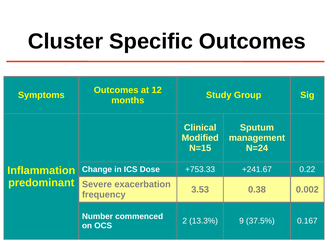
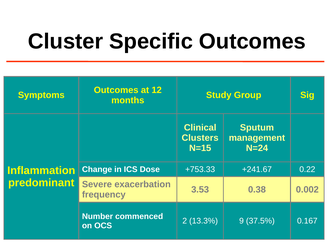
Modified: Modified -> Clusters
